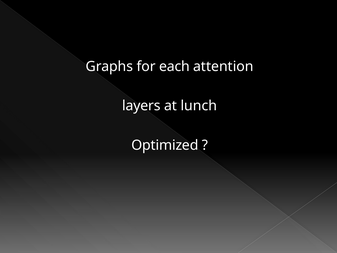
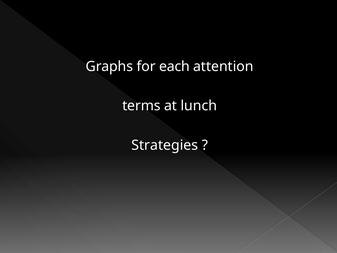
layers: layers -> terms
Optimized: Optimized -> Strategies
